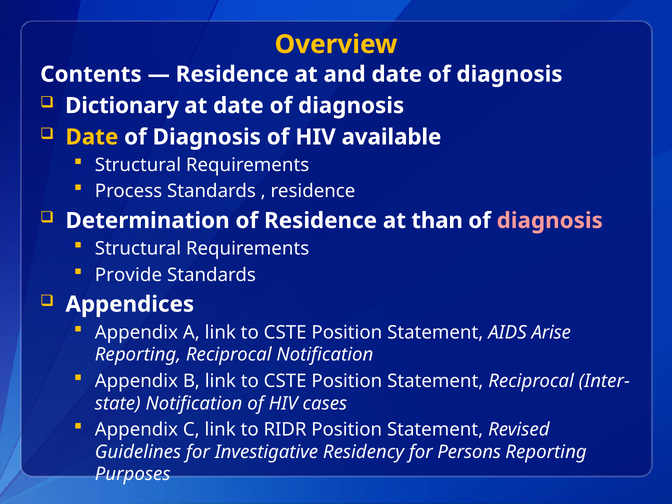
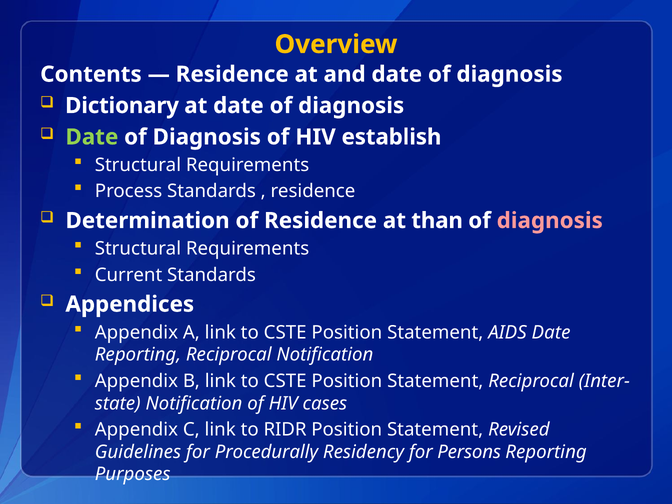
Date at (92, 137) colour: yellow -> light green
available: available -> establish
Provide: Provide -> Current
AIDS Arise: Arise -> Date
Investigative: Investigative -> Procedurally
